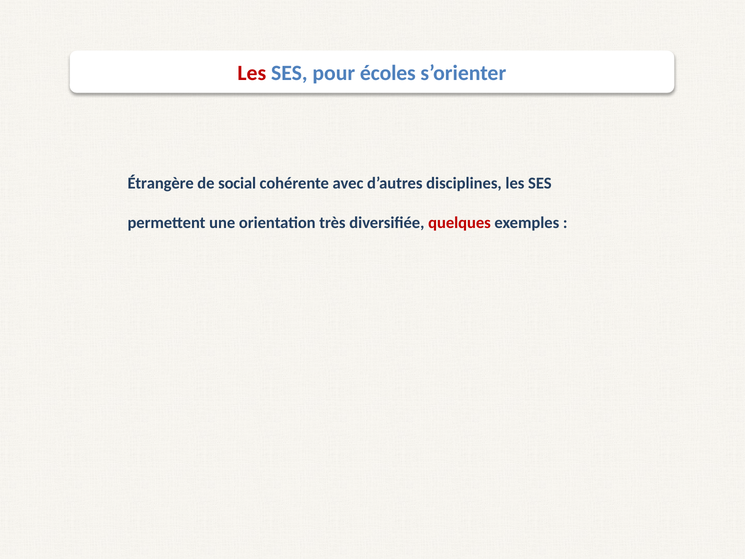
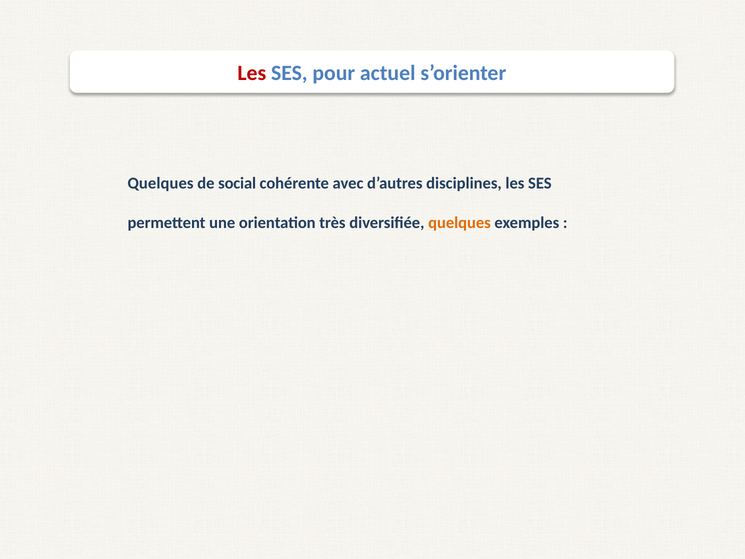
écoles: écoles -> actuel
Étrangère at (161, 183): Étrangère -> Quelques
quelques at (459, 223) colour: red -> orange
